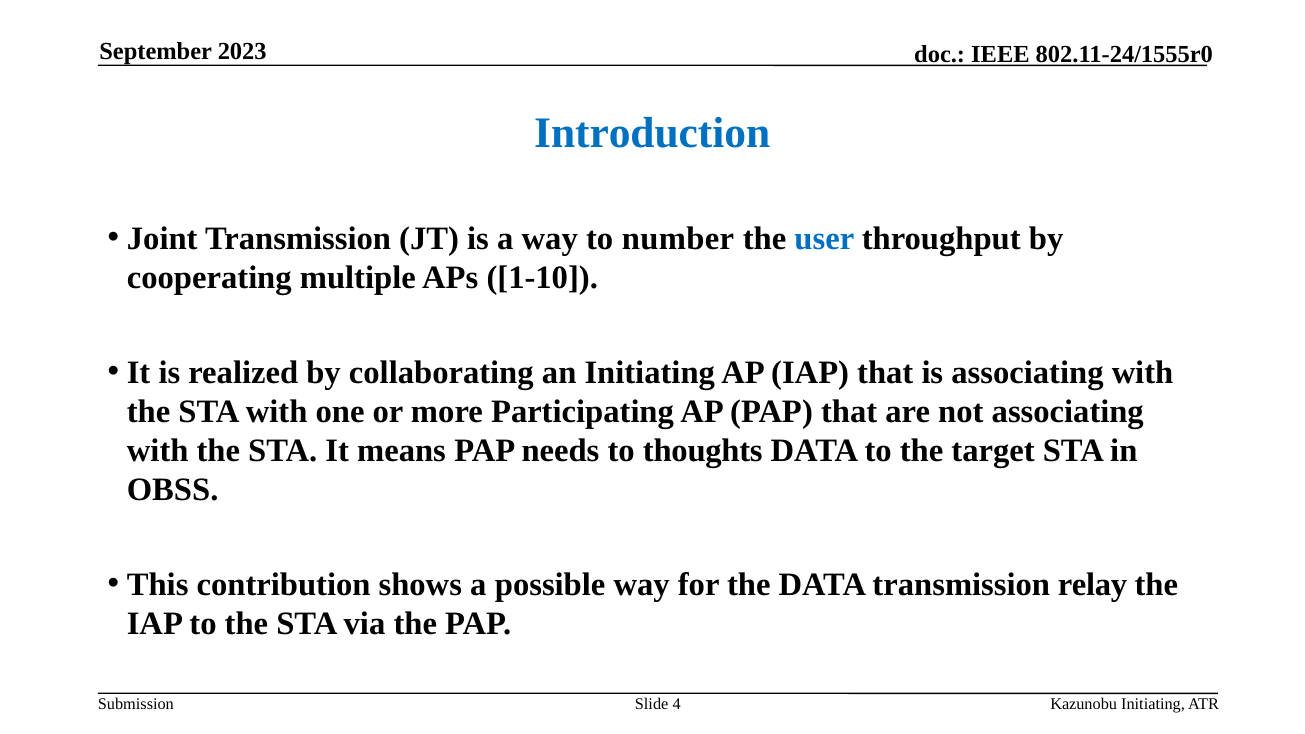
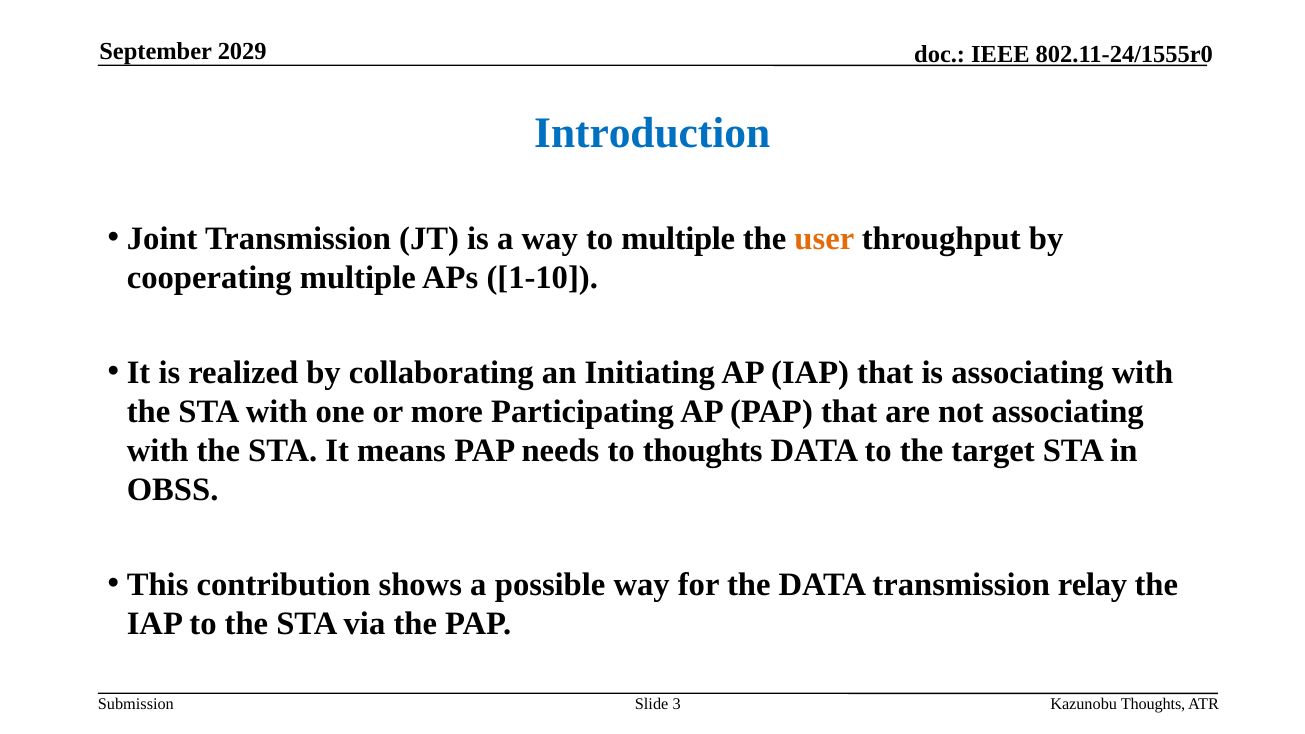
2023: 2023 -> 2029
to number: number -> multiple
user colour: blue -> orange
4: 4 -> 3
Kazunobu Initiating: Initiating -> Thoughts
